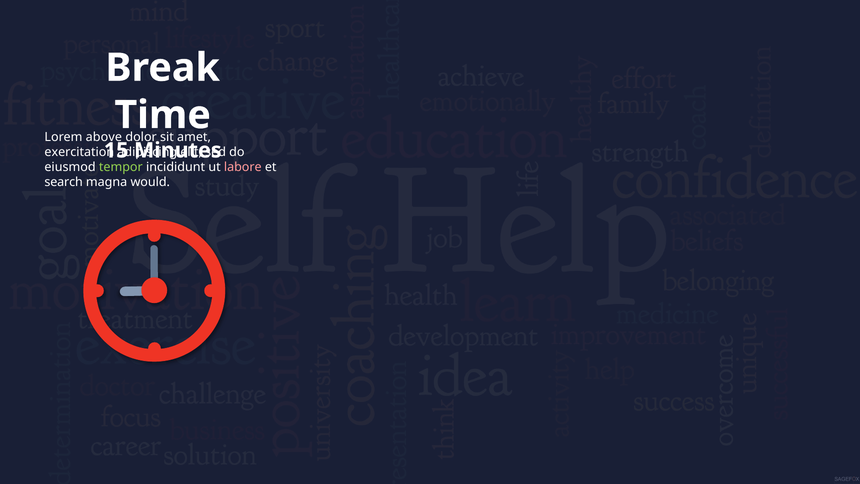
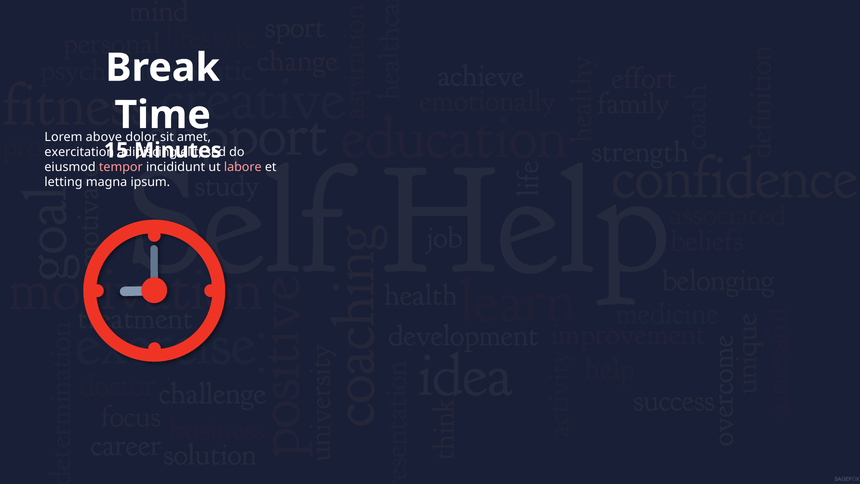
tempor colour: light green -> pink
search: search -> letting
would: would -> ipsum
